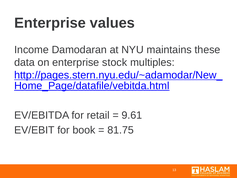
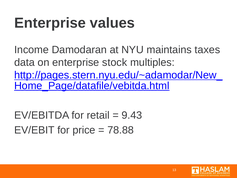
these: these -> taxes
9.61: 9.61 -> 9.43
book: book -> price
81.75: 81.75 -> 78.88
